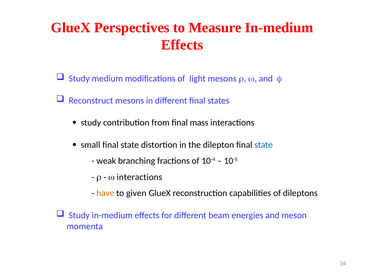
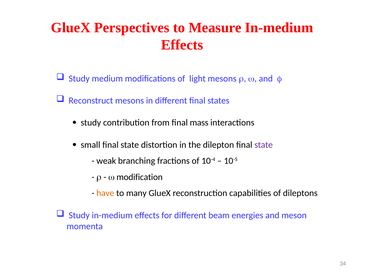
state at (264, 145) colour: blue -> purple
interactions at (139, 177): interactions -> modification
given: given -> many
